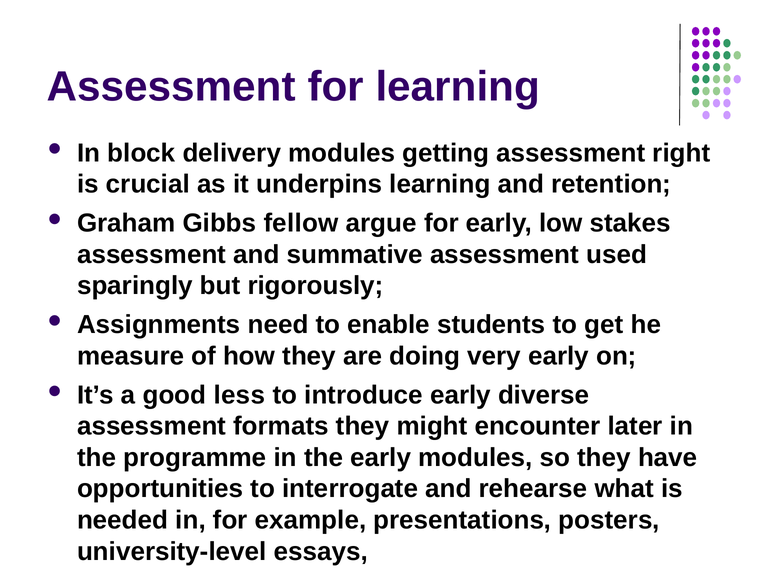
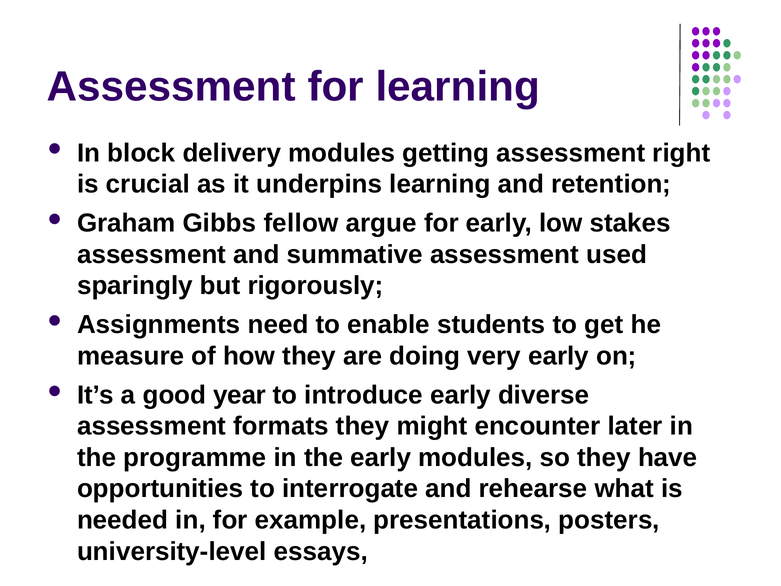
less: less -> year
